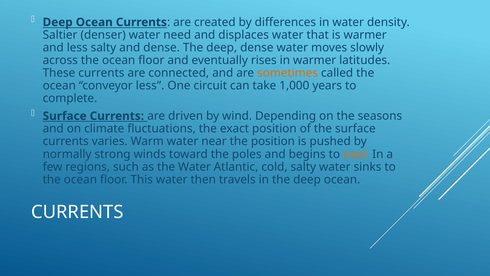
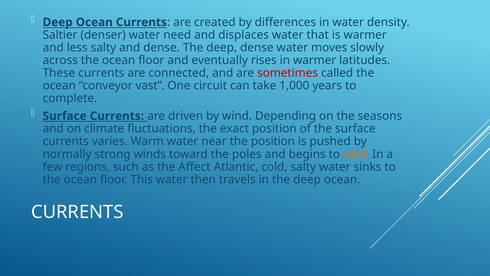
sometimes colour: orange -> red
conveyor less: less -> vast
the Water: Water -> Affect
